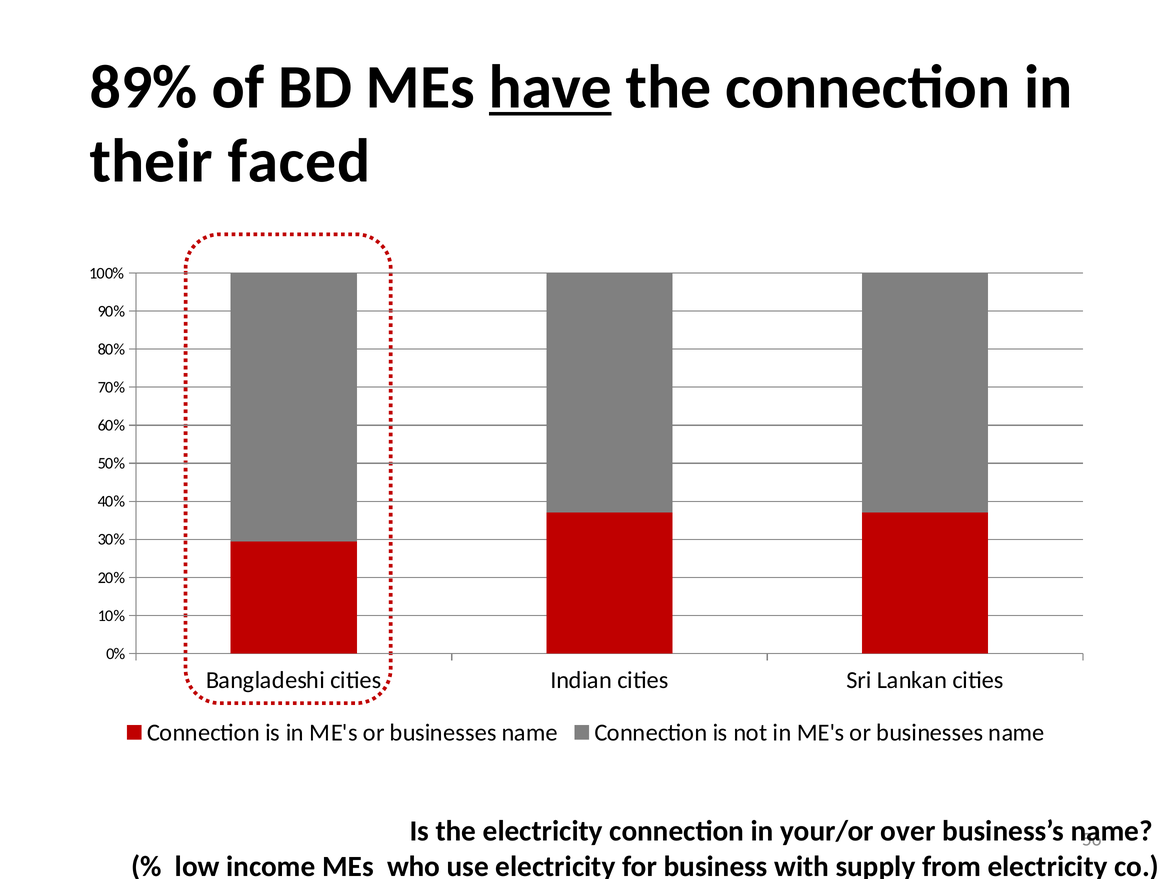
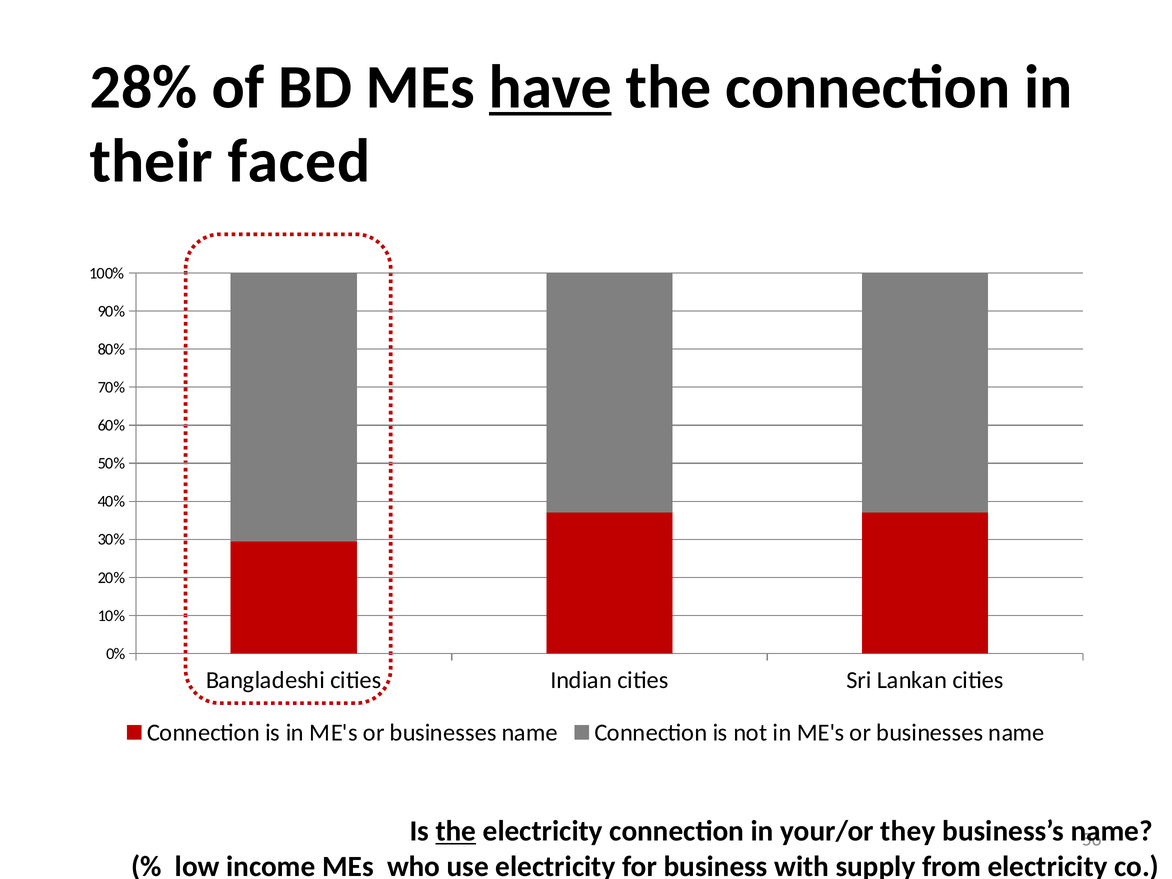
89%: 89% -> 28%
the at (456, 831) underline: none -> present
over: over -> they
